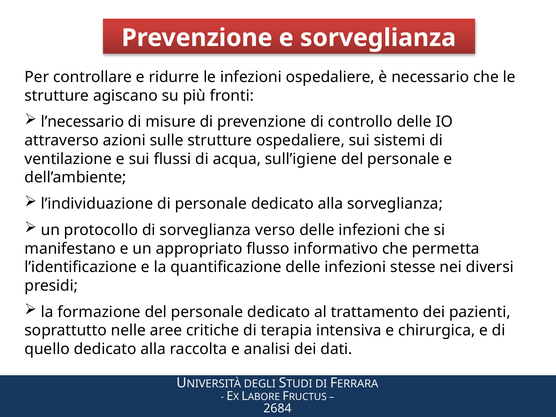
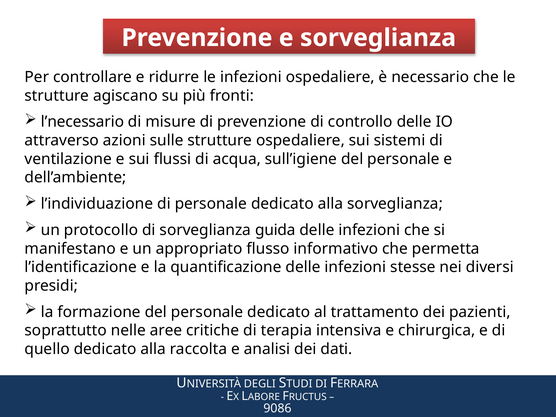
verso: verso -> guida
2684: 2684 -> 9086
